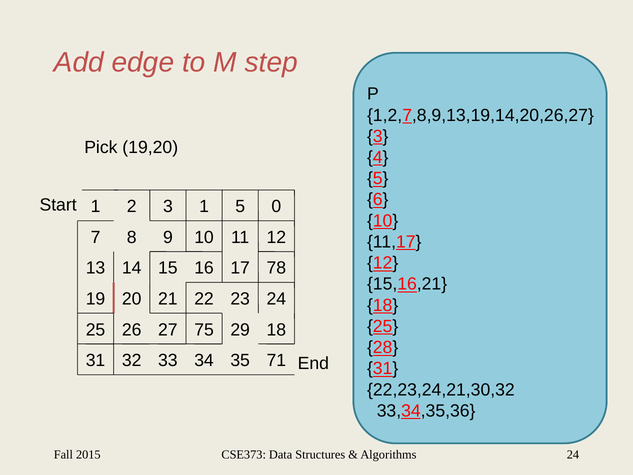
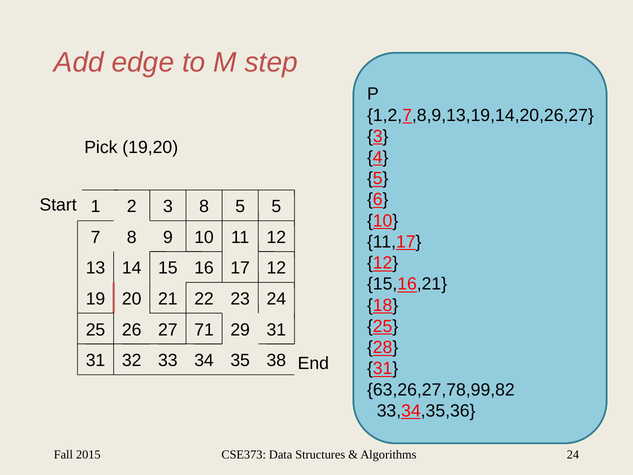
3 1: 1 -> 8
5 0: 0 -> 5
17 78: 78 -> 12
75: 75 -> 71
29 18: 18 -> 31
71: 71 -> 38
22,23,24,21,30,32: 22,23,24,21,30,32 -> 63,26,27,78,99,82
